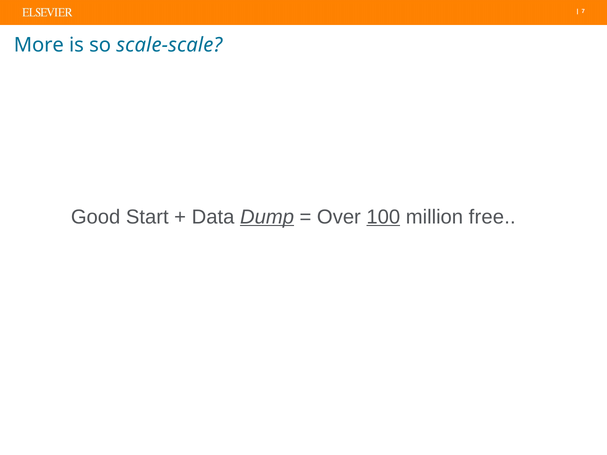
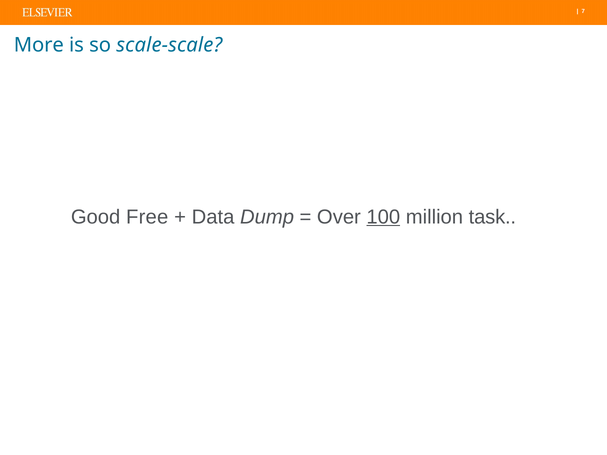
Start: Start -> Free
Dump underline: present -> none
free: free -> task
